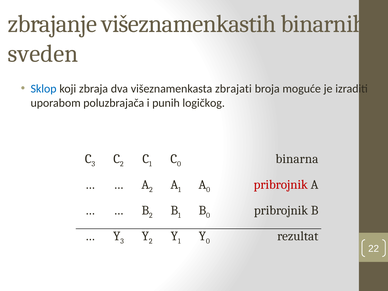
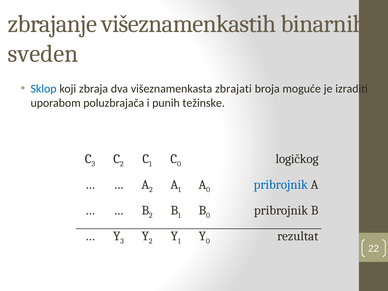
logičkog: logičkog -> težinske
binarna: binarna -> logičkog
pribrojnik at (281, 185) colour: red -> blue
